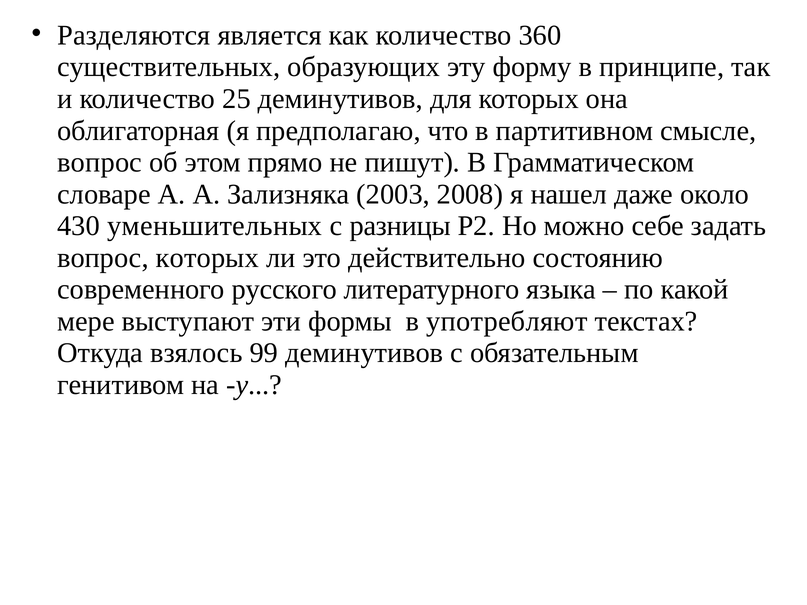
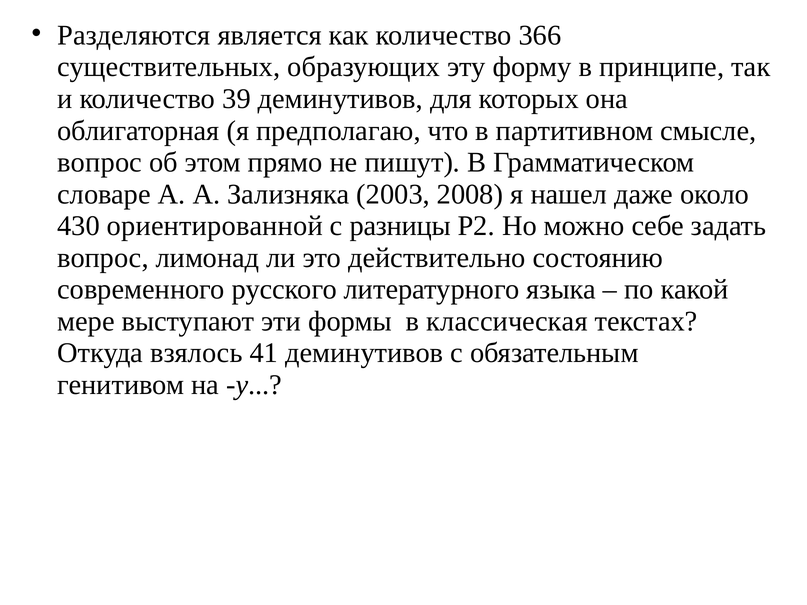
360: 360 -> 366
25: 25 -> 39
уменьшительных: уменьшительных -> ориентированной
вопрос которых: которых -> лимонад
употребляют: употребляют -> классическая
99: 99 -> 41
